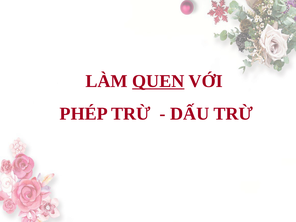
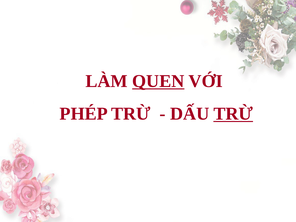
TRỪ at (233, 114) underline: none -> present
